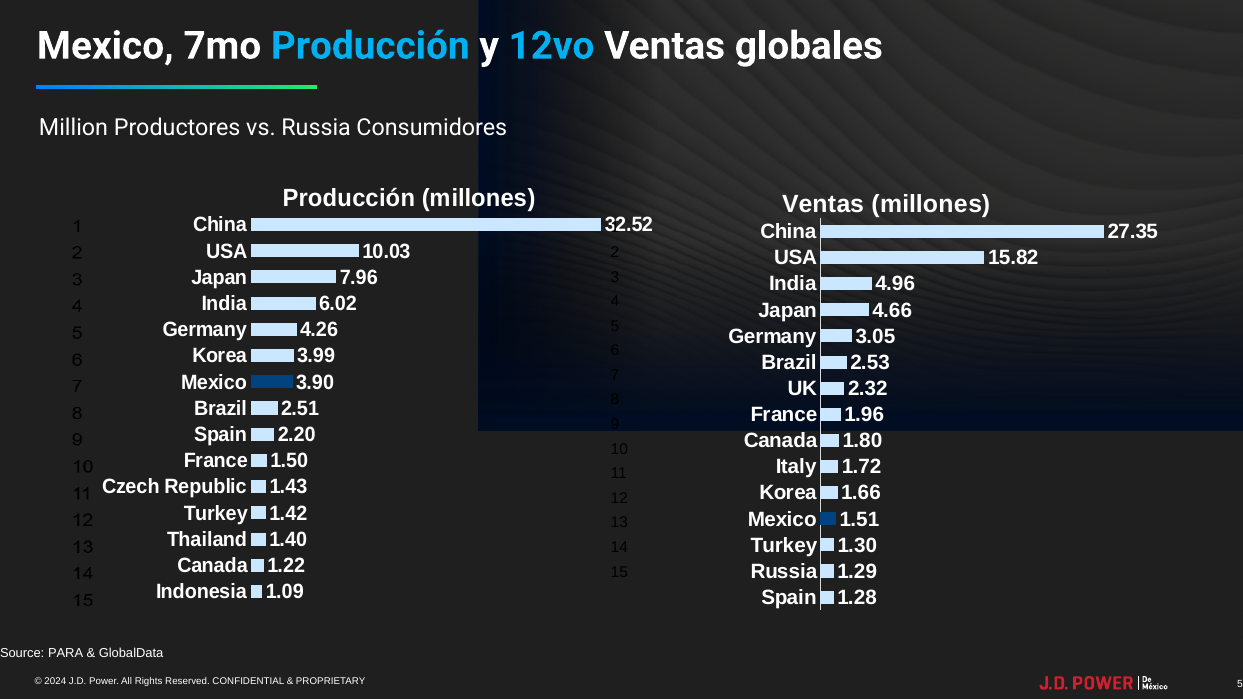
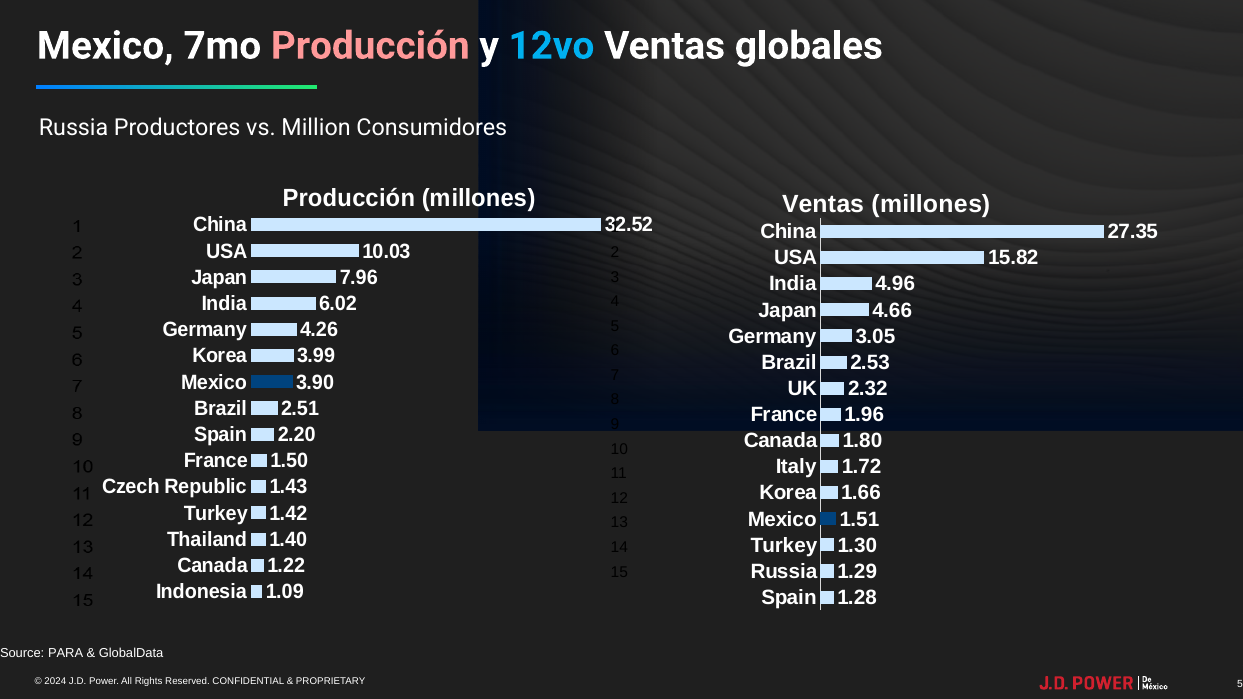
Producción at (370, 46) colour: light blue -> pink
Million at (74, 128): Million -> Russia
vs Russia: Russia -> Million
